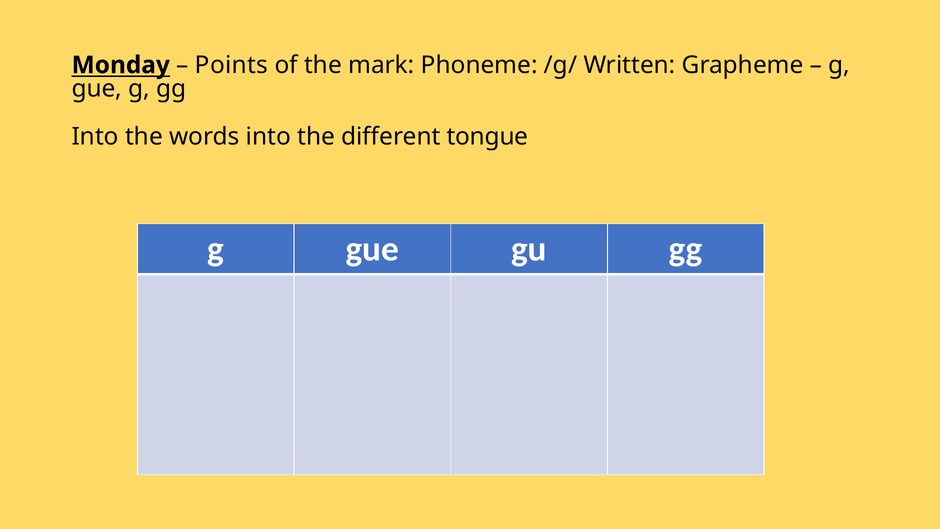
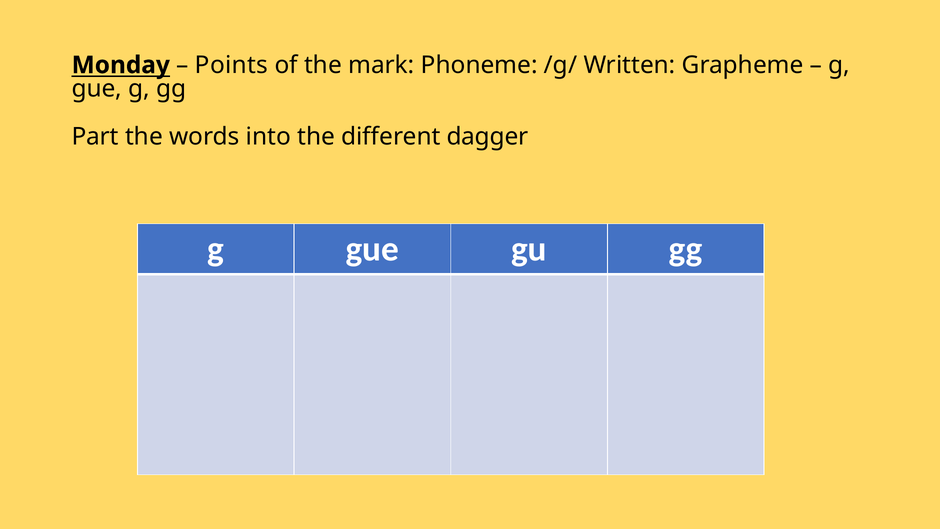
Into at (95, 136): Into -> Part
tongue: tongue -> dagger
